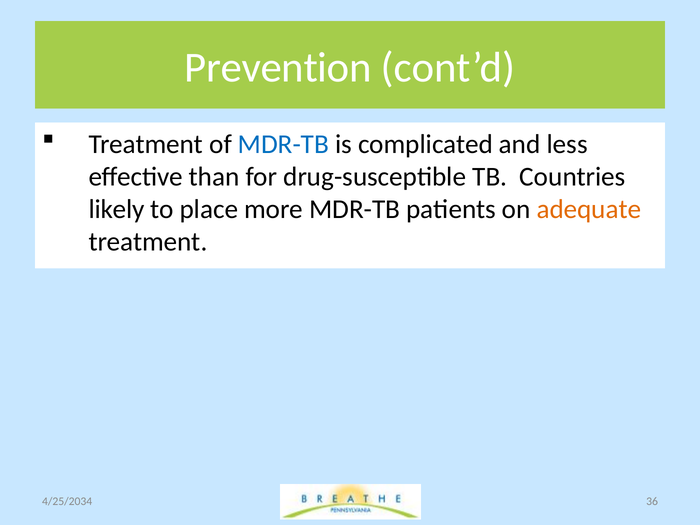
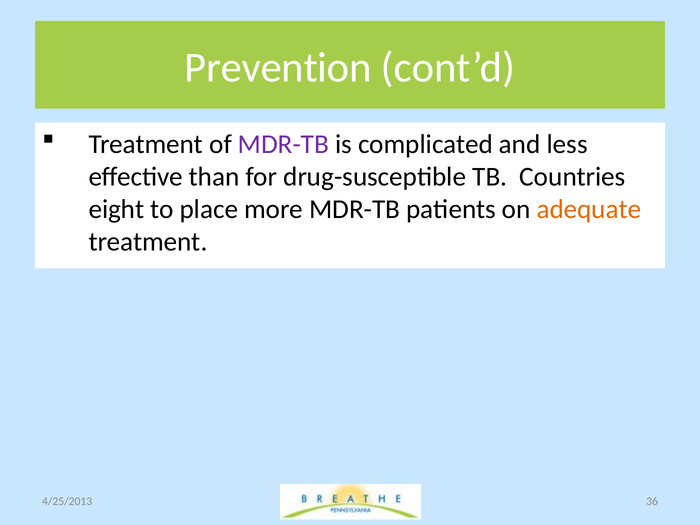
MDR-TB at (283, 144) colour: blue -> purple
likely: likely -> eight
4/25/2034: 4/25/2034 -> 4/25/2013
